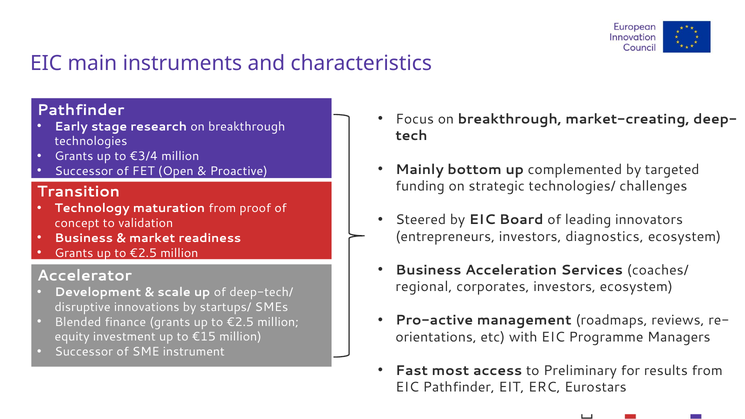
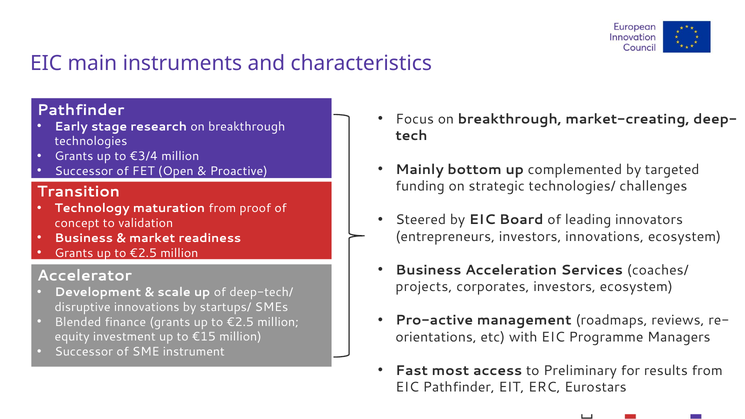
investors diagnostics: diagnostics -> innovations
regional: regional -> projects
